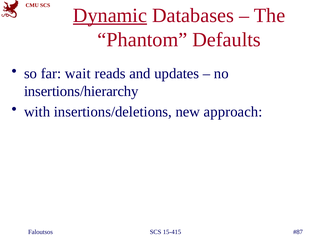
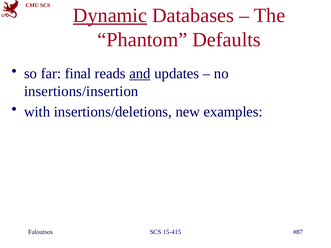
wait: wait -> final
and underline: none -> present
insertions/hierarchy: insertions/hierarchy -> insertions/insertion
approach: approach -> examples
